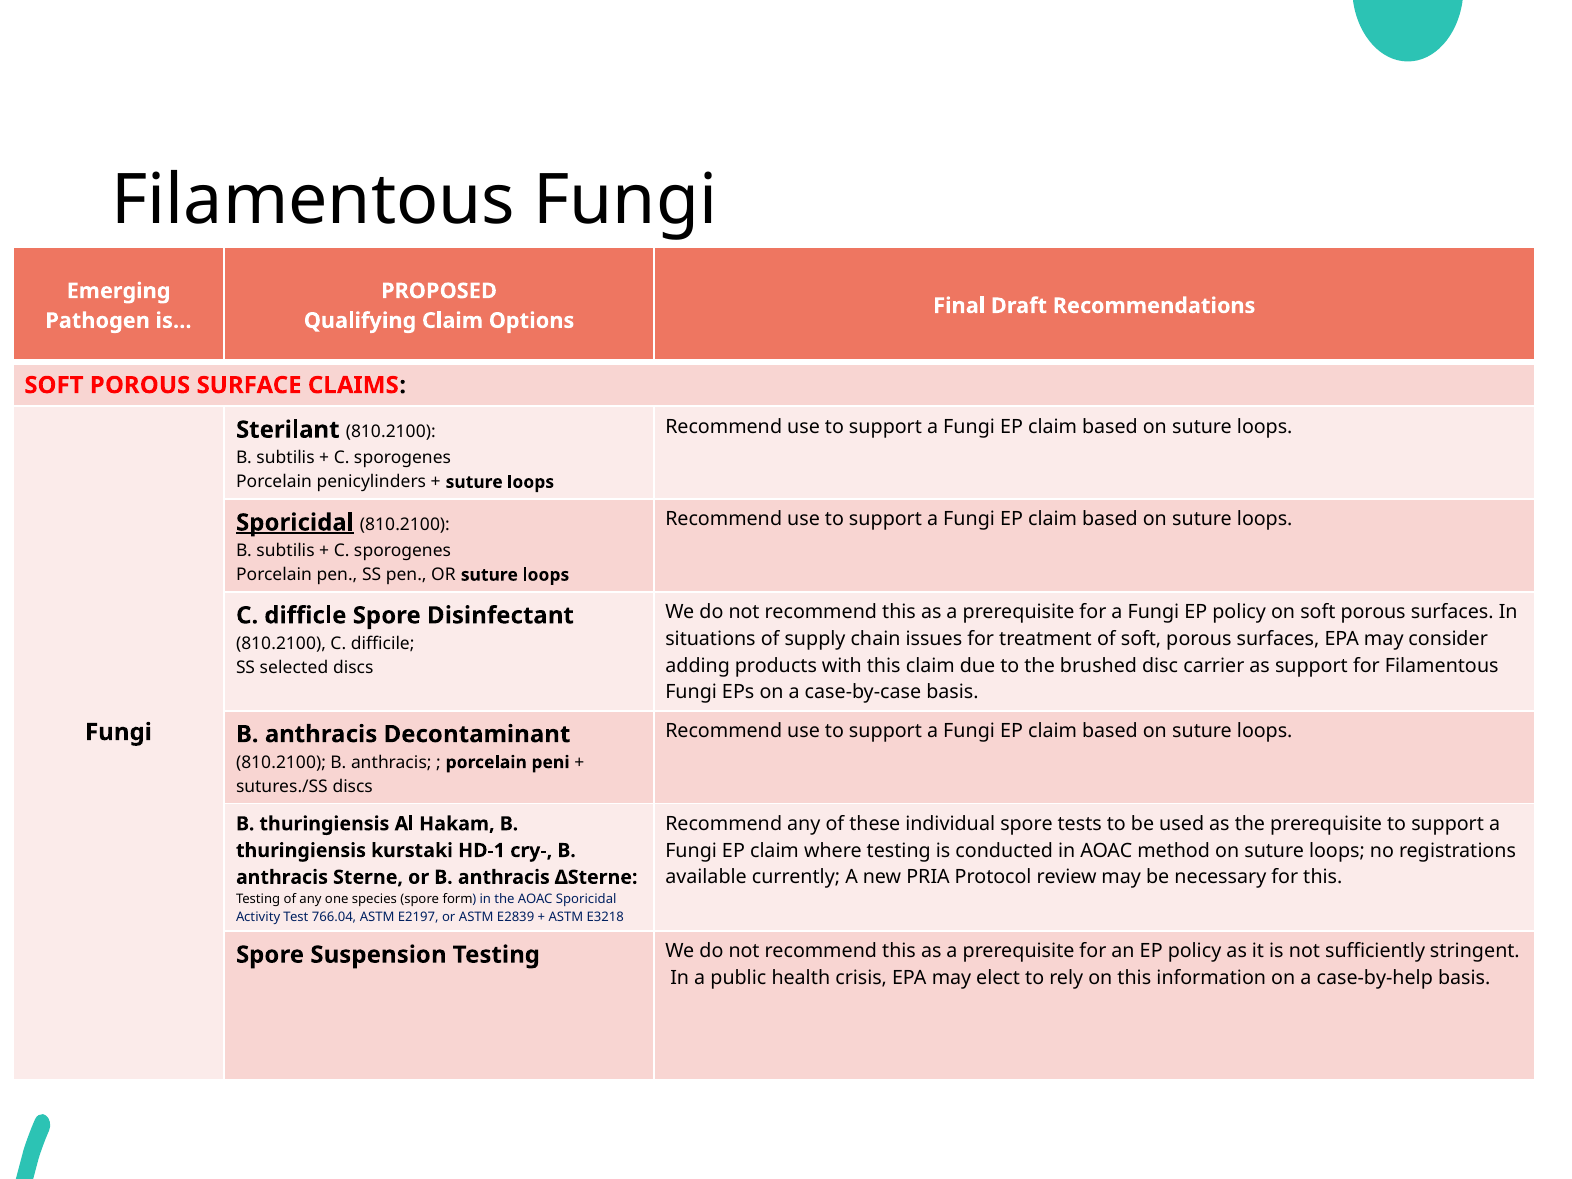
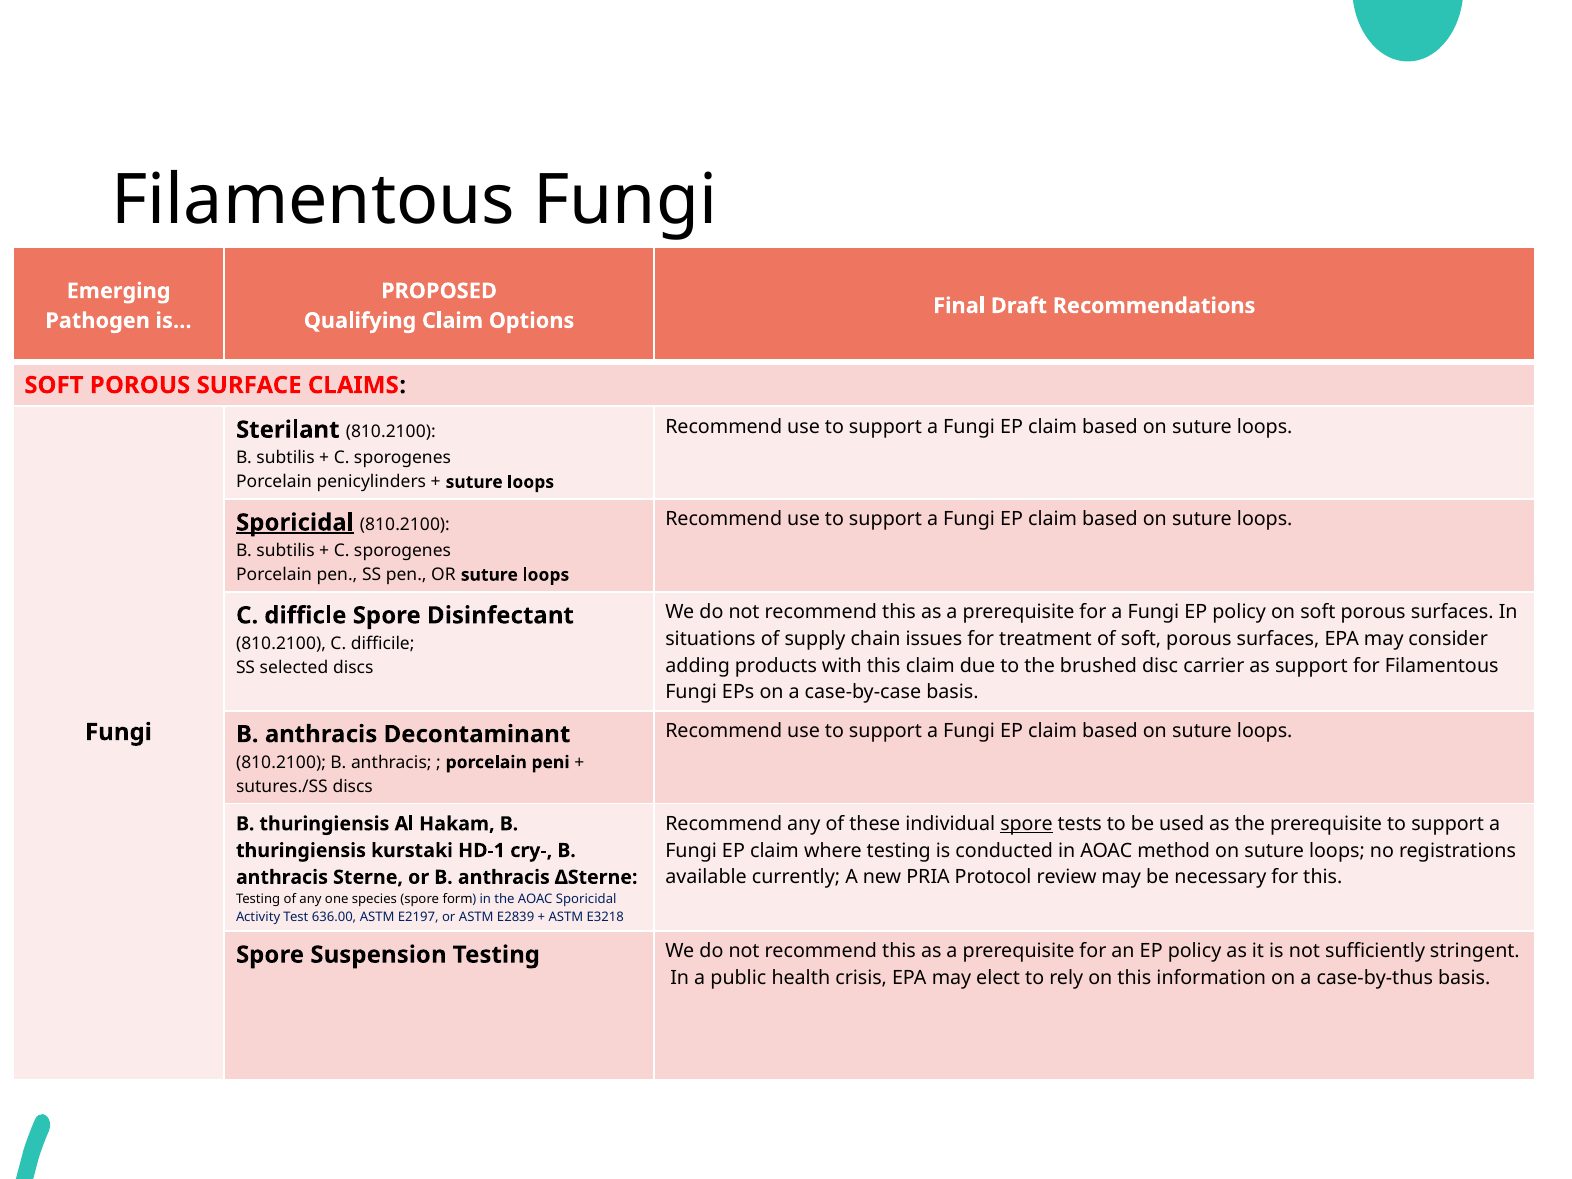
spore at (1027, 824) underline: none -> present
766.04: 766.04 -> 636.00
case-by-help: case-by-help -> case-by-thus
